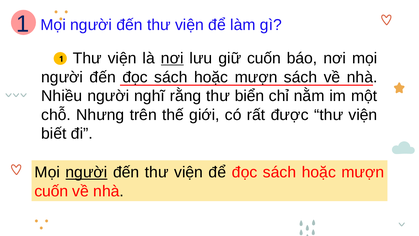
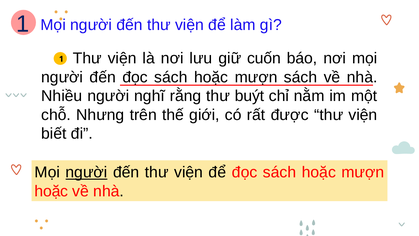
nơi at (172, 58) underline: present -> none
biển: biển -> buýt
cuốn at (51, 191): cuốn -> hoặc
